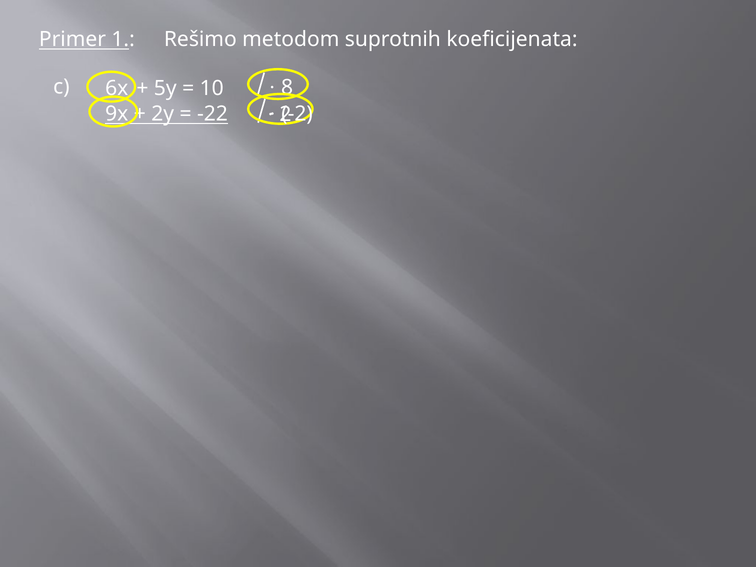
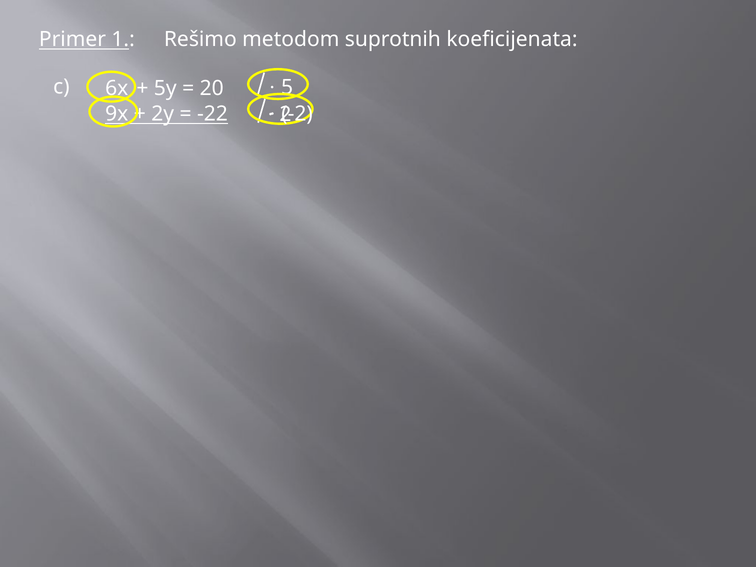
8: 8 -> 5
10: 10 -> 20
